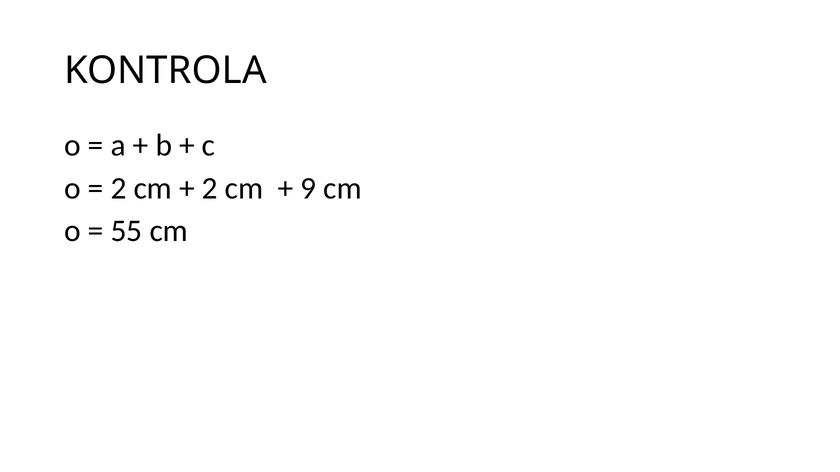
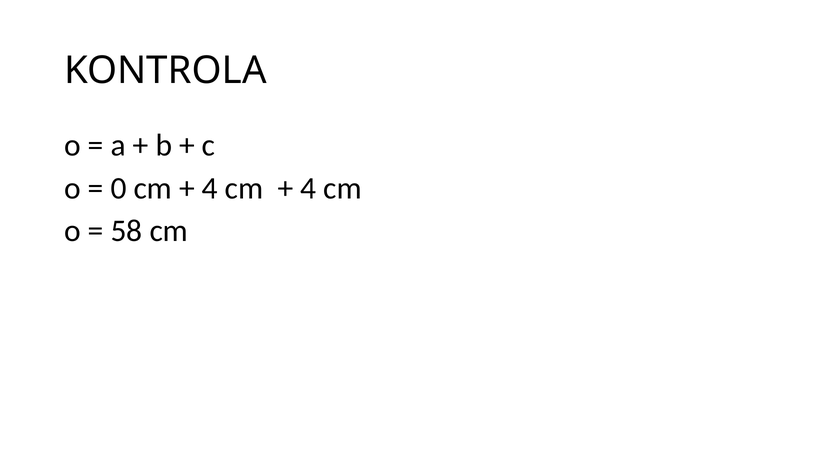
2 at (119, 189): 2 -> 0
2 at (210, 189): 2 -> 4
9 at (308, 189): 9 -> 4
55: 55 -> 58
